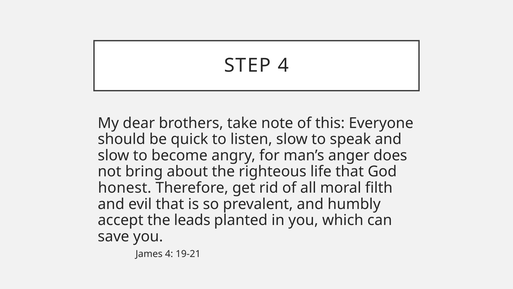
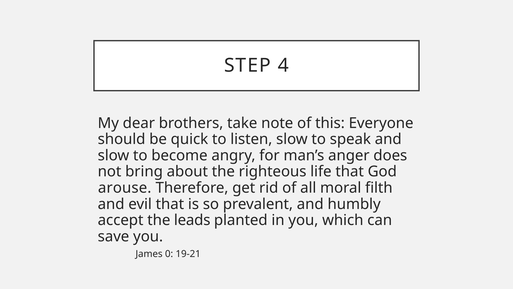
honest: honest -> arouse
James 4: 4 -> 0
